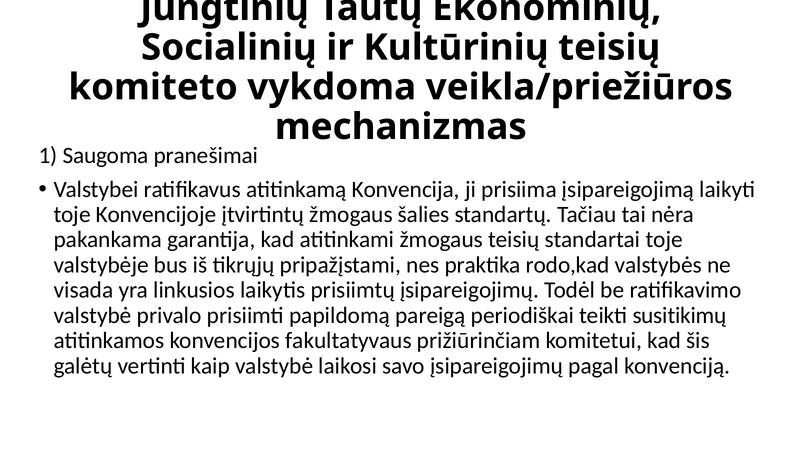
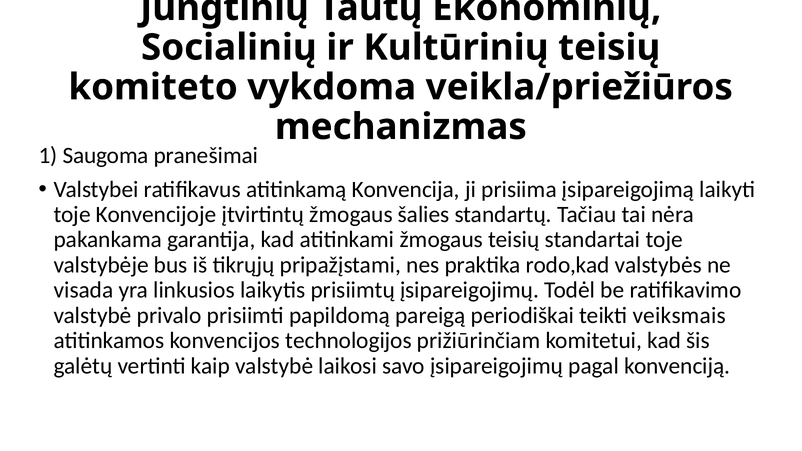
susitikimų: susitikimų -> veiksmais
fakultatyvaus: fakultatyvaus -> technologijos
